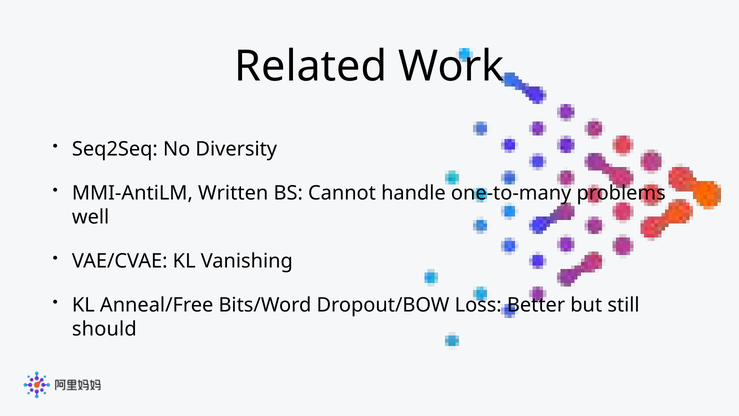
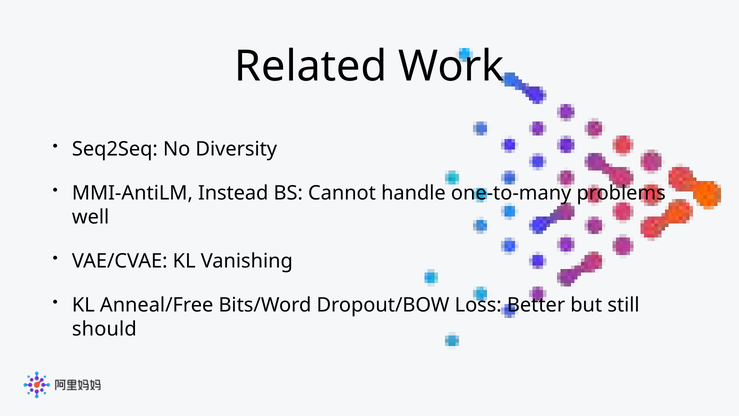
Written: Written -> Instead
